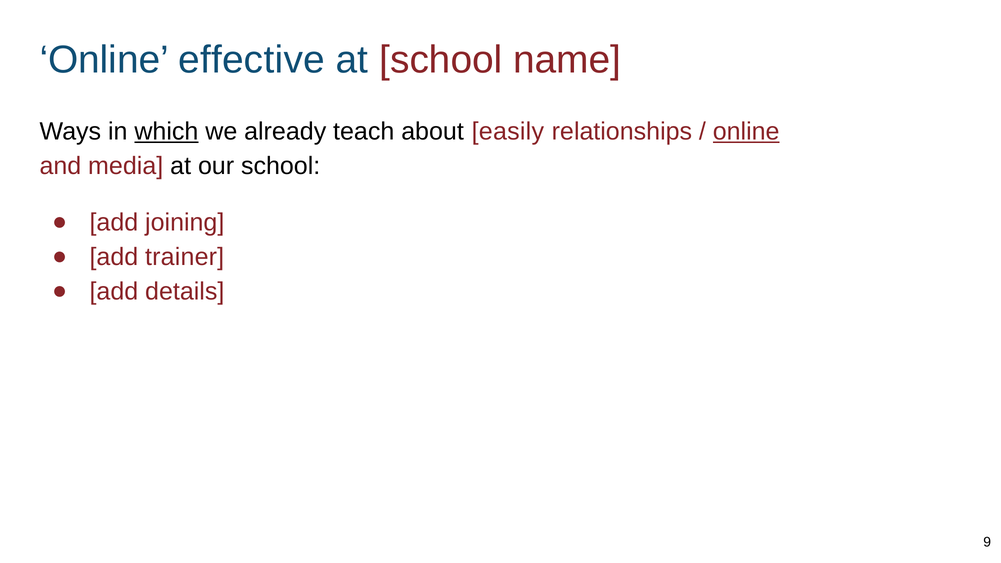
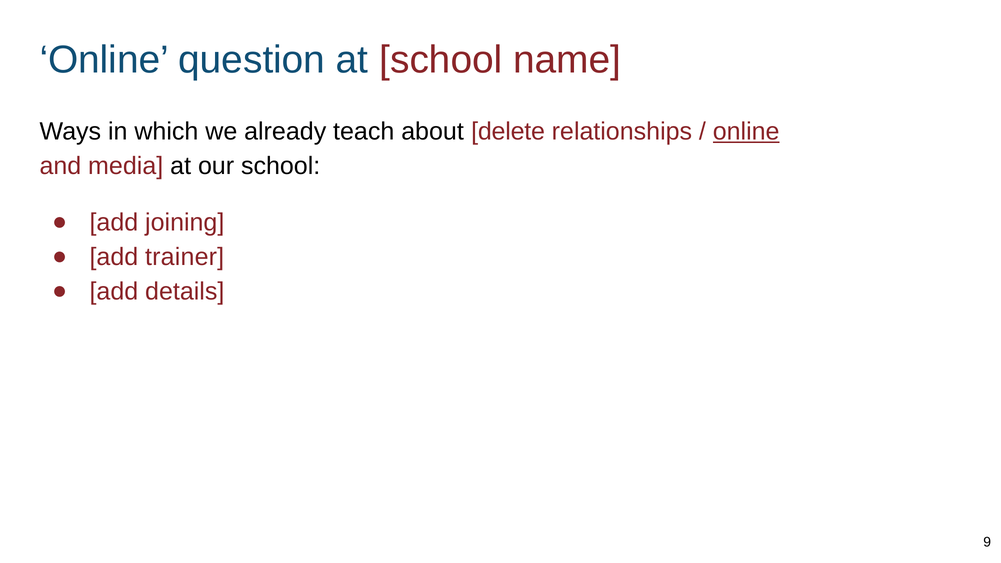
effective: effective -> question
which underline: present -> none
easily: easily -> delete
